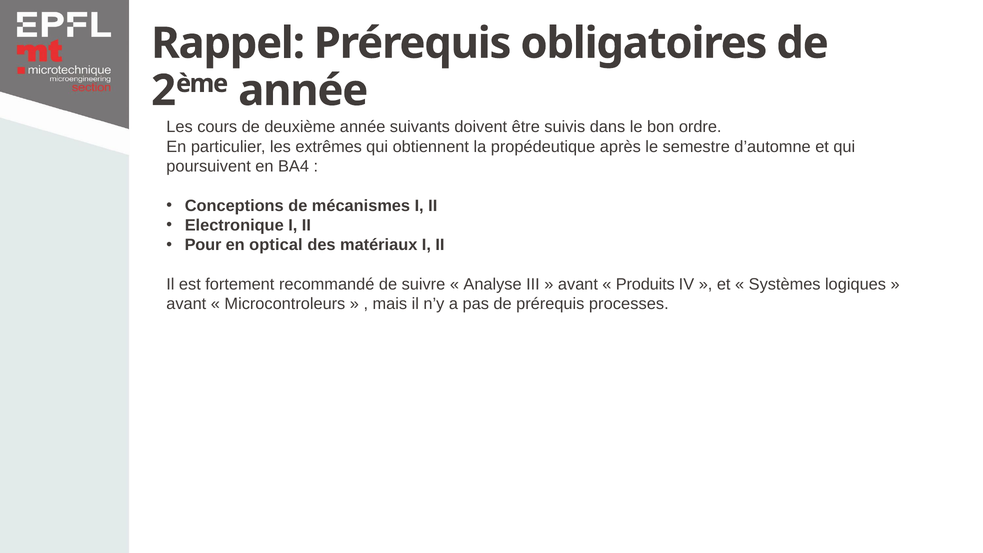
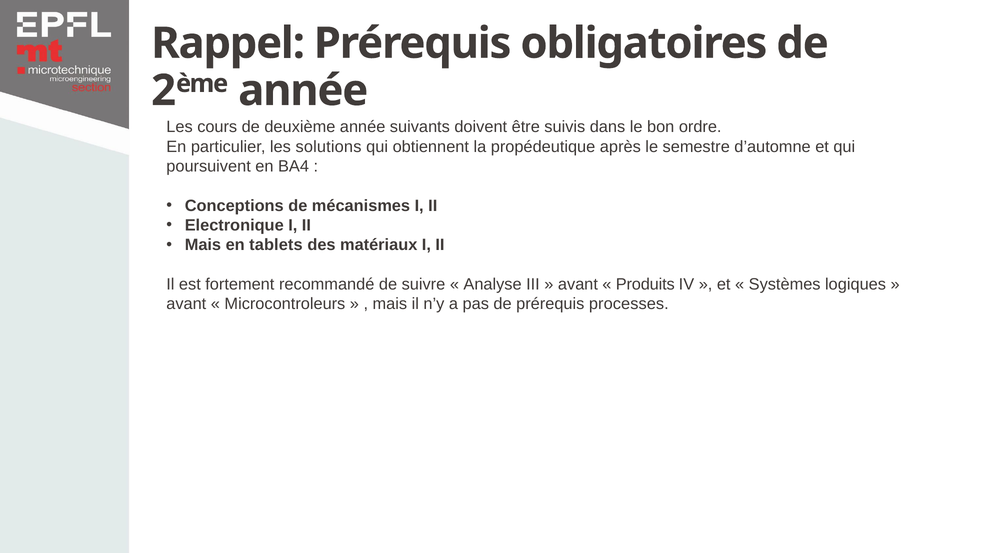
extrêmes: extrêmes -> solutions
Pour at (203, 245): Pour -> Mais
optical: optical -> tablets
